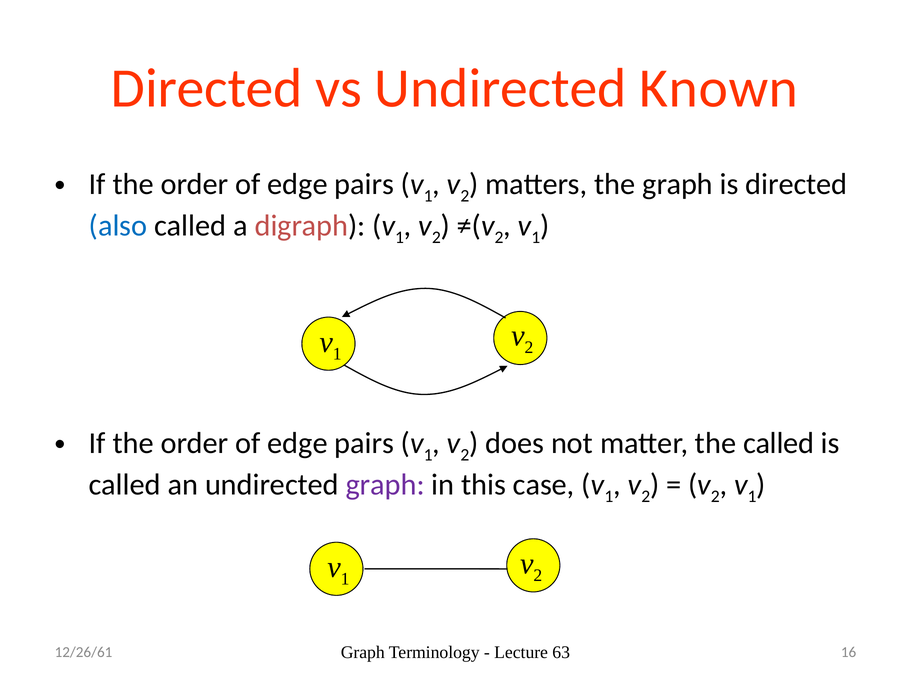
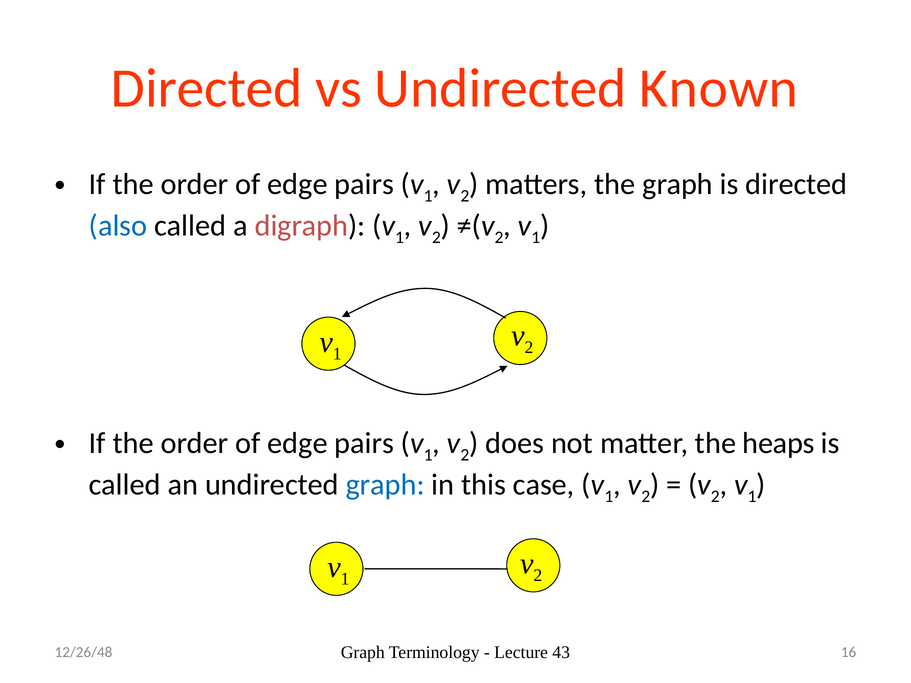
the called: called -> heaps
graph at (385, 485) colour: purple -> blue
63: 63 -> 43
12/26/61: 12/26/61 -> 12/26/48
